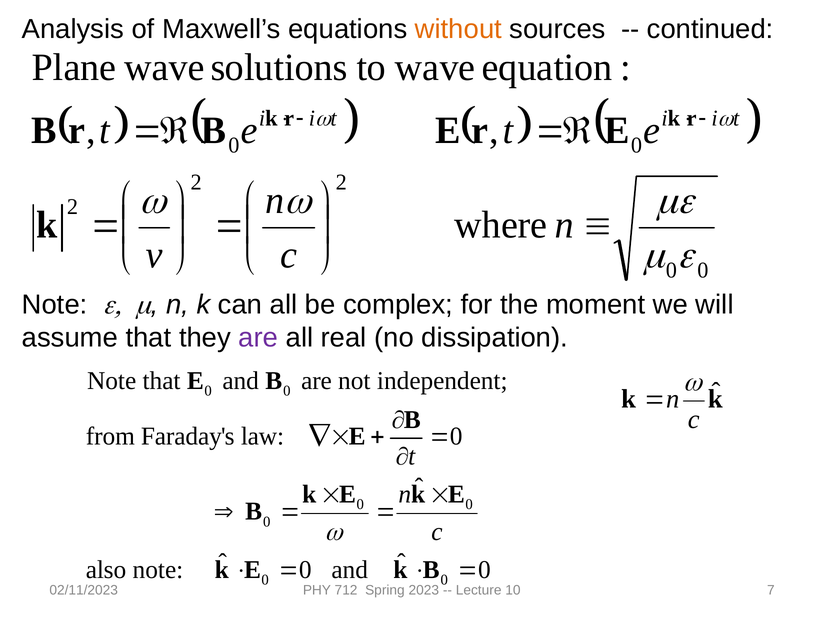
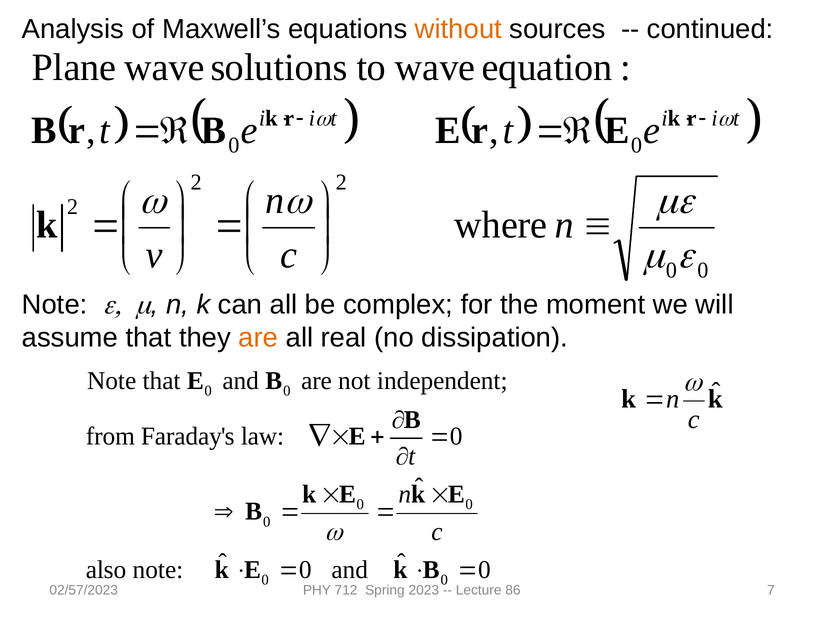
are at (258, 338) colour: purple -> orange
02/11/2023: 02/11/2023 -> 02/57/2023
10: 10 -> 86
